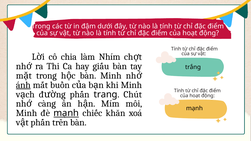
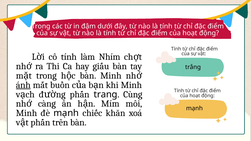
cô chia: chia -> tính
Chút: Chút -> Cùng
mạnh at (66, 113) underline: present -> none
